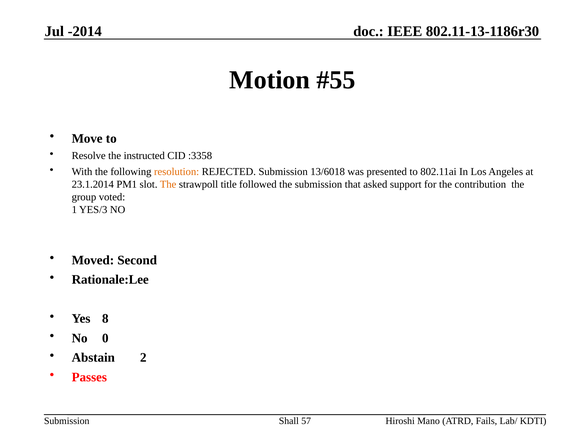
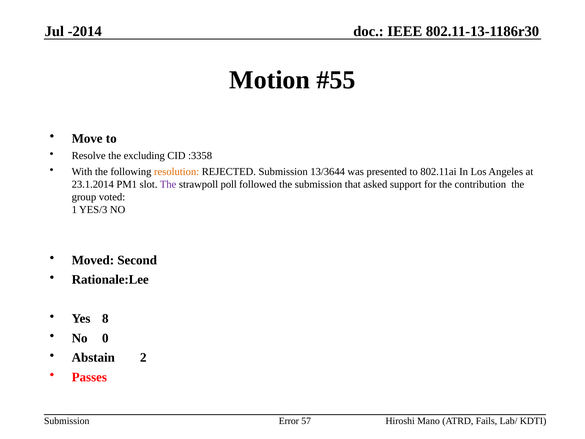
instructed: instructed -> excluding
13/6018: 13/6018 -> 13/3644
The at (168, 184) colour: orange -> purple
title: title -> poll
Shall: Shall -> Error
